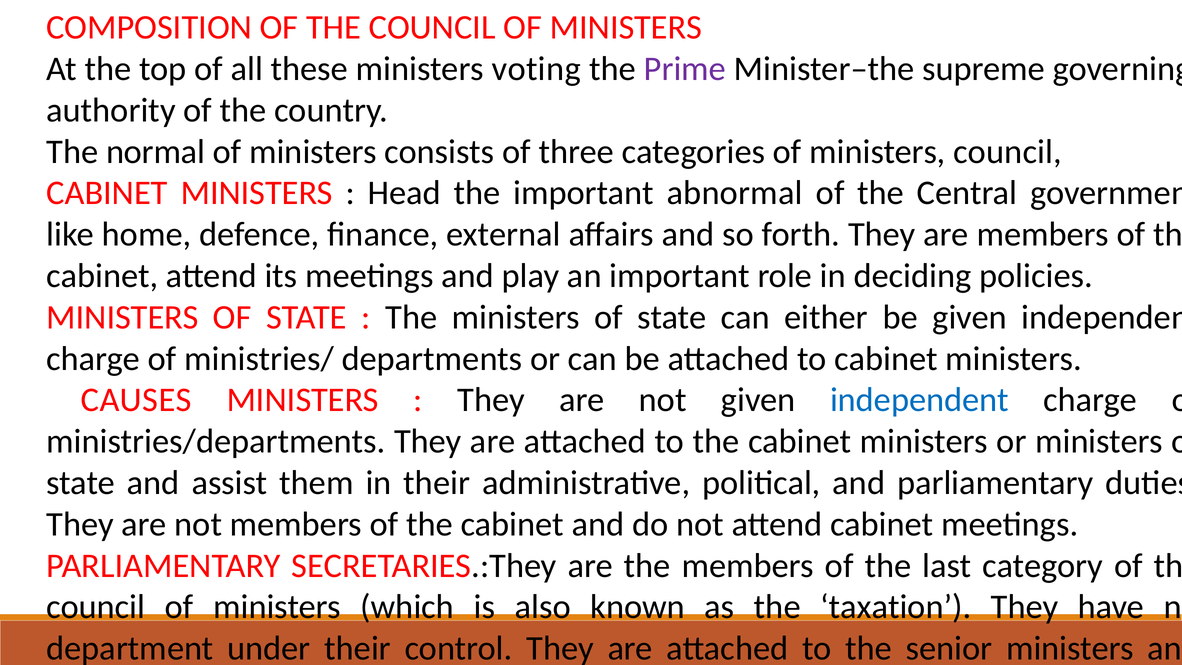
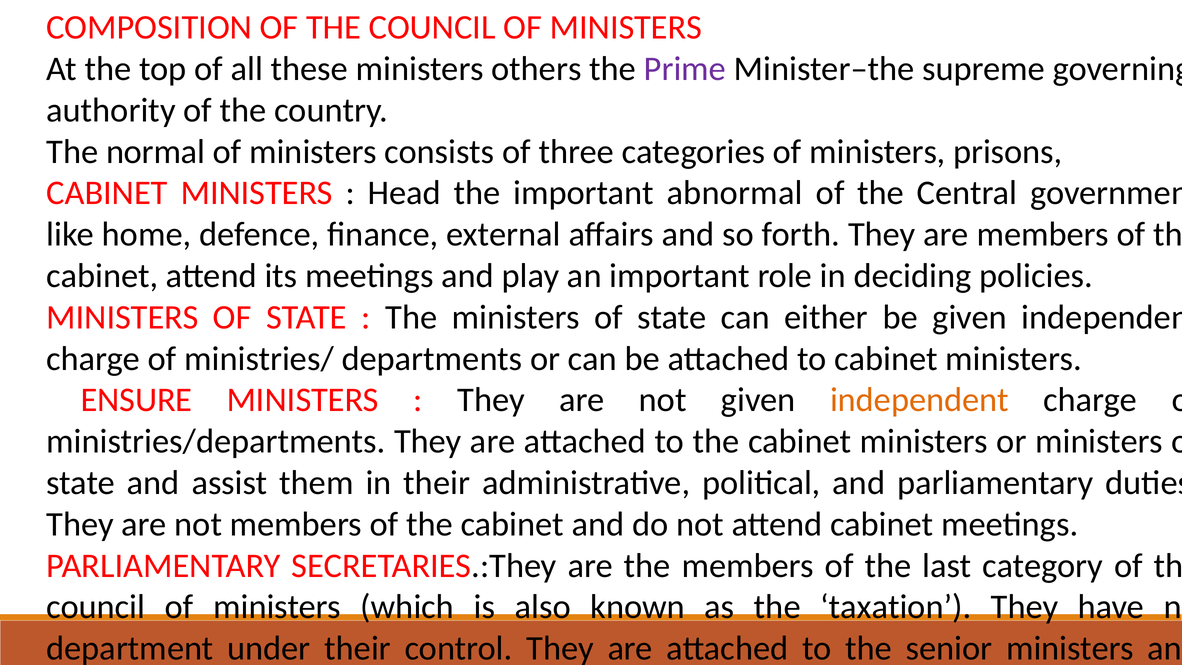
voting: voting -> others
ministers council: council -> prisons
CAUSES: CAUSES -> ENSURE
independent at (919, 400) colour: blue -> orange
